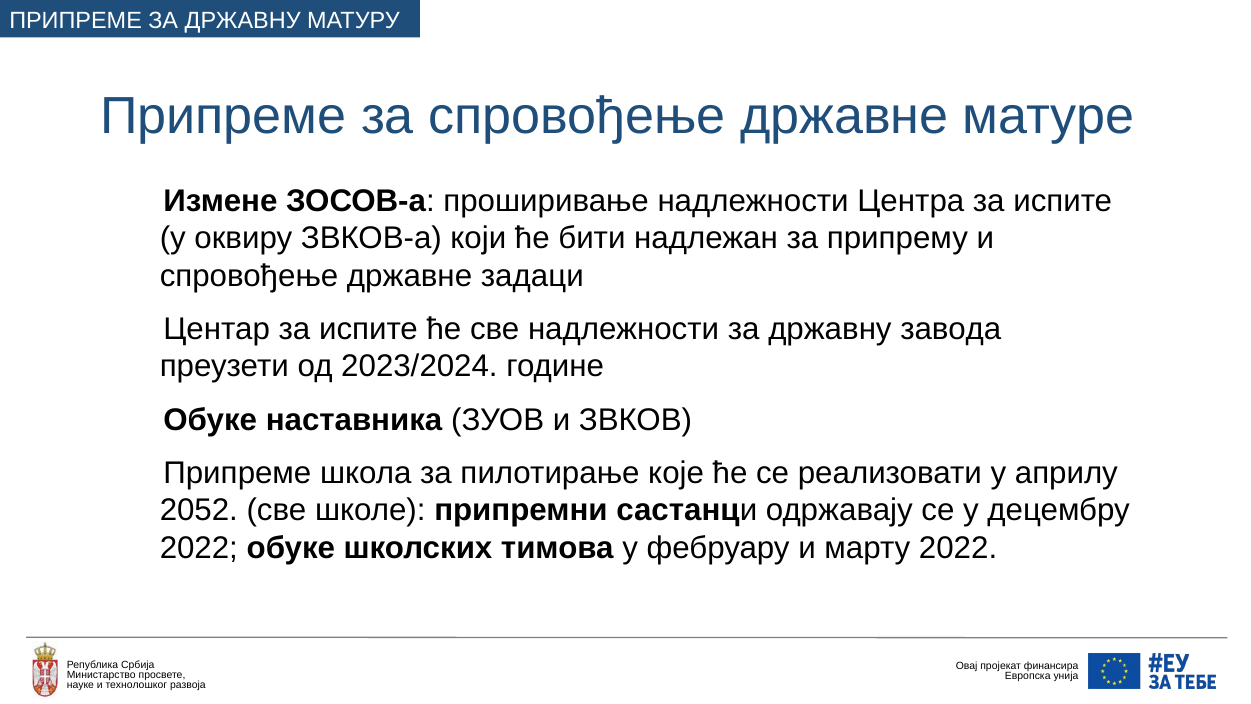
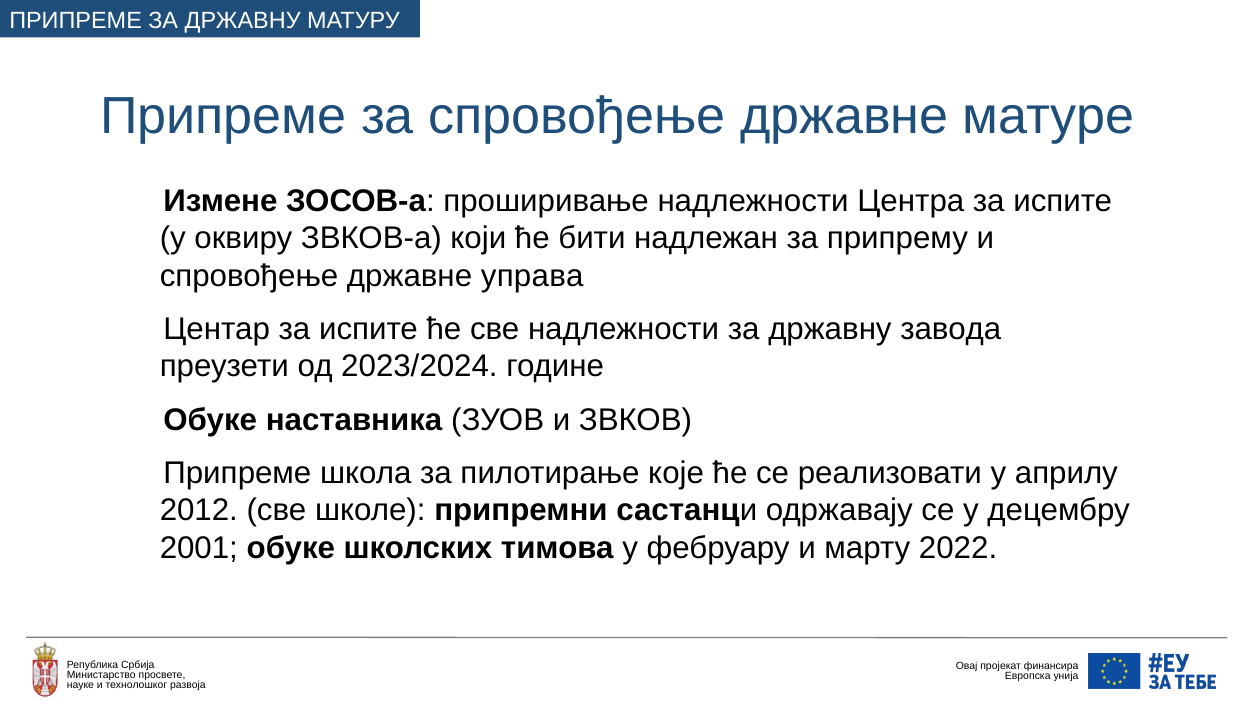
задаци: задаци -> управа
2052: 2052 -> 2012
2022 at (199, 548): 2022 -> 2001
